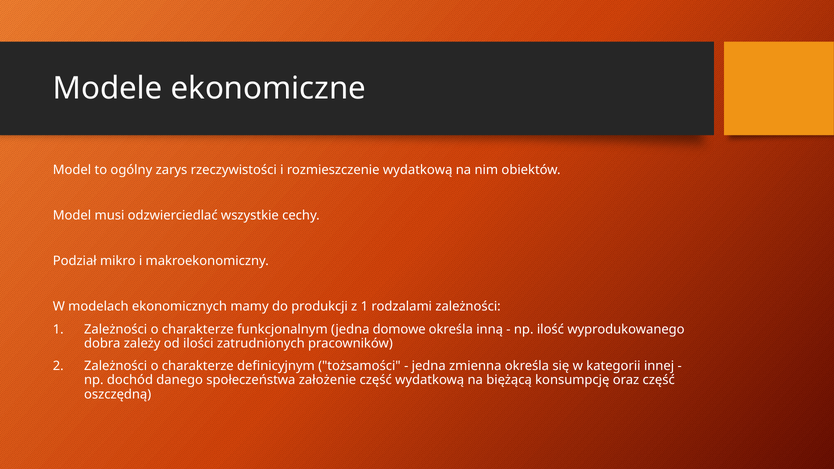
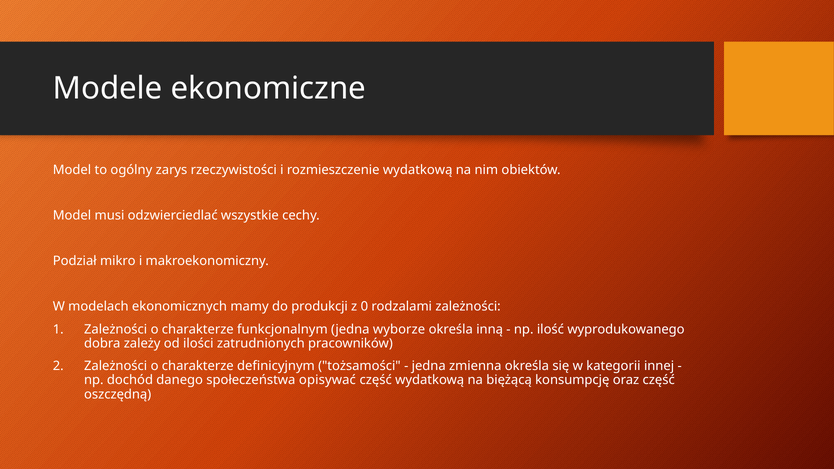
z 1: 1 -> 0
domowe: domowe -> wyborze
założenie: założenie -> opisywać
